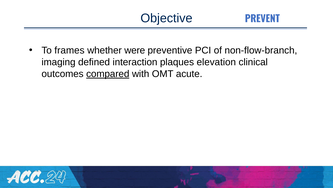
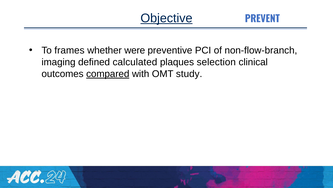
Objective underline: none -> present
interaction: interaction -> calculated
elevation: elevation -> selection
acute: acute -> study
